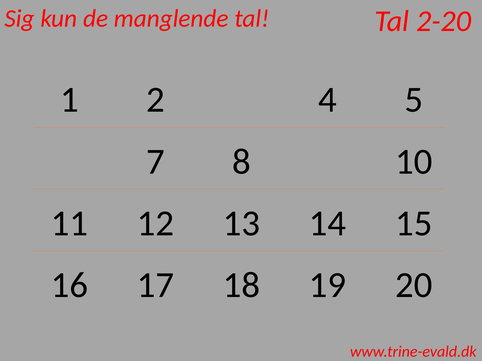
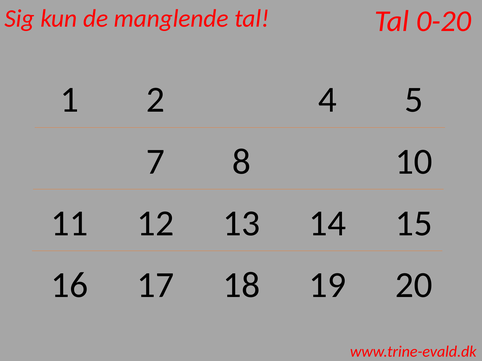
2-20: 2-20 -> 0-20
